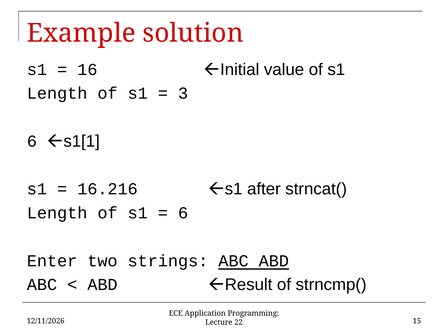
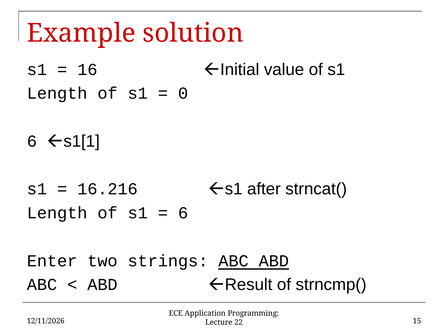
3: 3 -> 0
